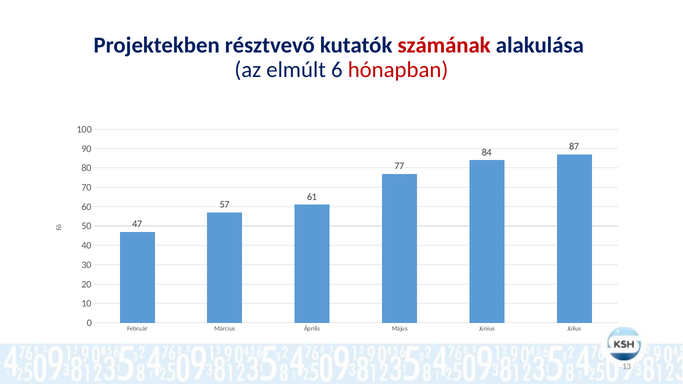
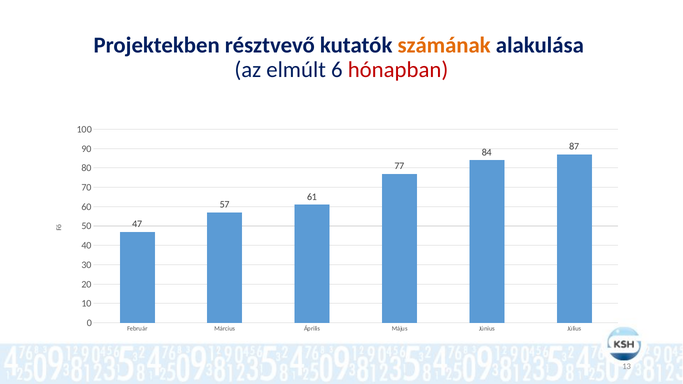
számának colour: red -> orange
